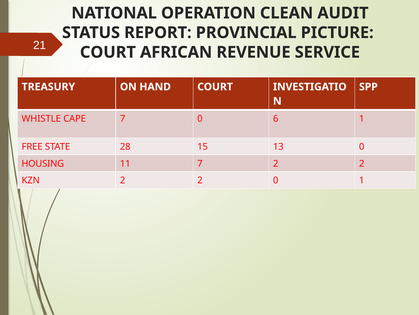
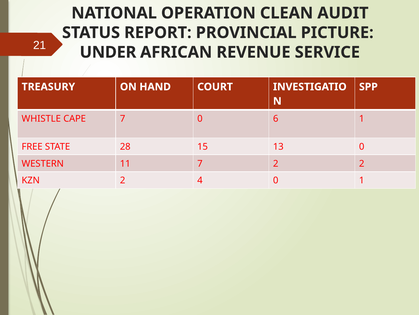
COURT at (108, 52): COURT -> UNDER
HOUSING: HOUSING -> WESTERN
KZN 2 2: 2 -> 4
